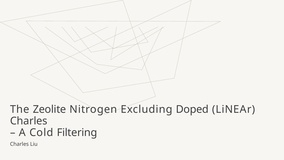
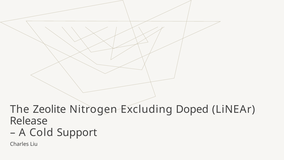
Charles at (29, 121): Charles -> Release
Filtering: Filtering -> Support
